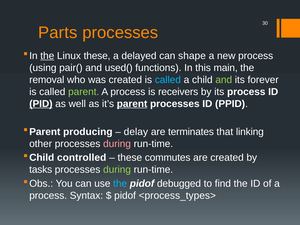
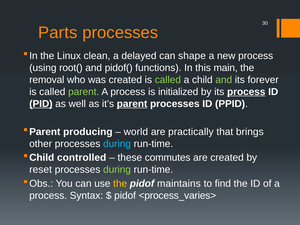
the at (47, 56) underline: present -> none
Linux these: these -> clean
pair(: pair( -> root(
used(: used( -> pidof(
called at (168, 80) colour: light blue -> light green
receivers: receivers -> initialized
process at (246, 92) underline: none -> present
delay: delay -> world
terminates: terminates -> practically
linking: linking -> brings
during at (117, 144) colour: pink -> light blue
tasks: tasks -> reset
the at (120, 184) colour: light blue -> yellow
debugged: debugged -> maintains
<process_types>: <process_types> -> <process_varies>
